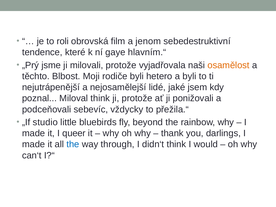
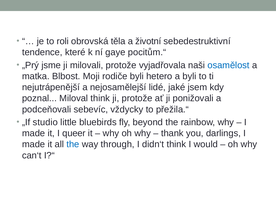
film: film -> těla
jenom: jenom -> životní
hlavním.“: hlavním.“ -> pocitům.“
osamělost colour: orange -> blue
těchto: těchto -> matka
